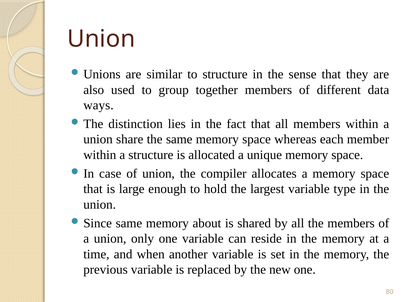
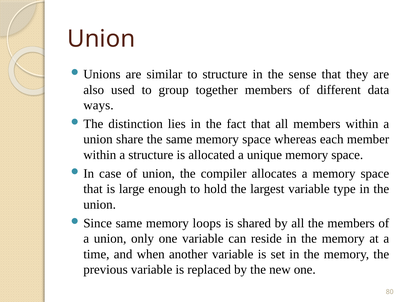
about: about -> loops
